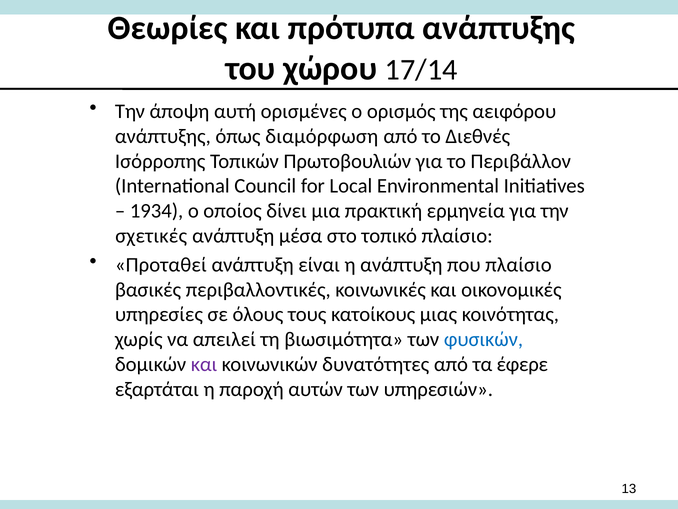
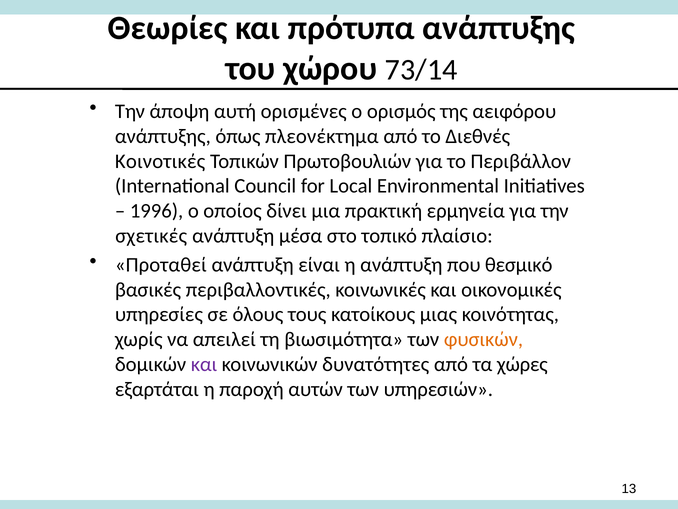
17/14: 17/14 -> 73/14
διαμόρφωση: διαμόρφωση -> πλεονέκτημα
Ισόρροπης: Ισόρροπης -> Κοινοτικές
1934: 1934 -> 1996
που πλαίσιο: πλαίσιο -> θεσμικό
φυσικών colour: blue -> orange
έφερε: έφερε -> χώρες
